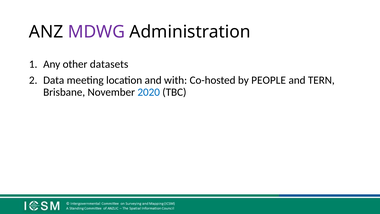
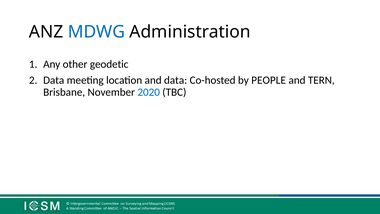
MDWG colour: purple -> blue
datasets: datasets -> geodetic
and with: with -> data
